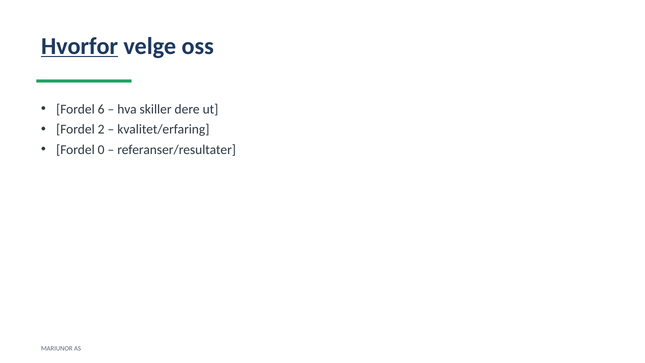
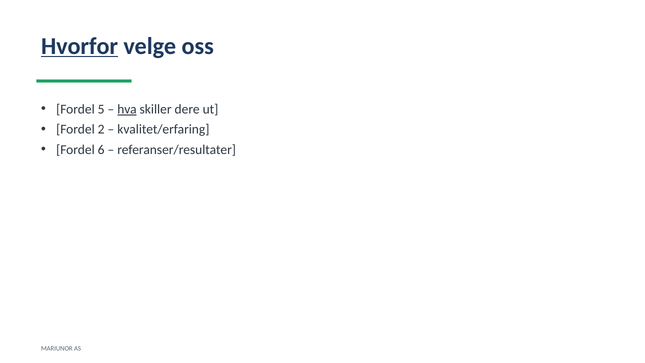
6: 6 -> 5
hva underline: none -> present
0: 0 -> 6
